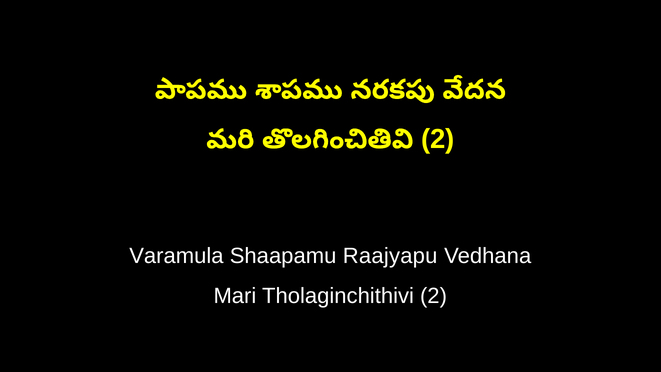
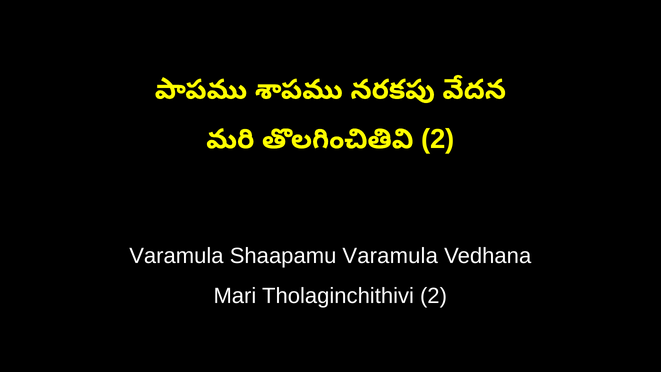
Shaapamu Raajyapu: Raajyapu -> Varamula
